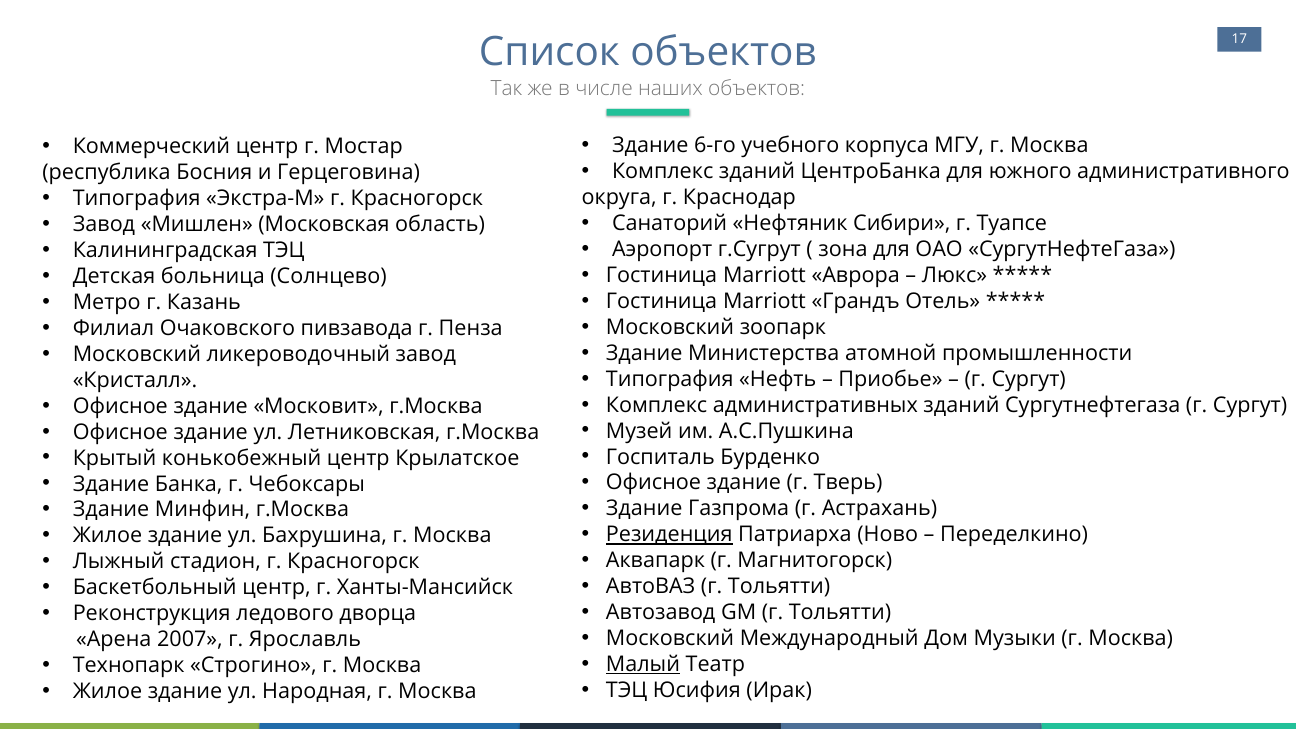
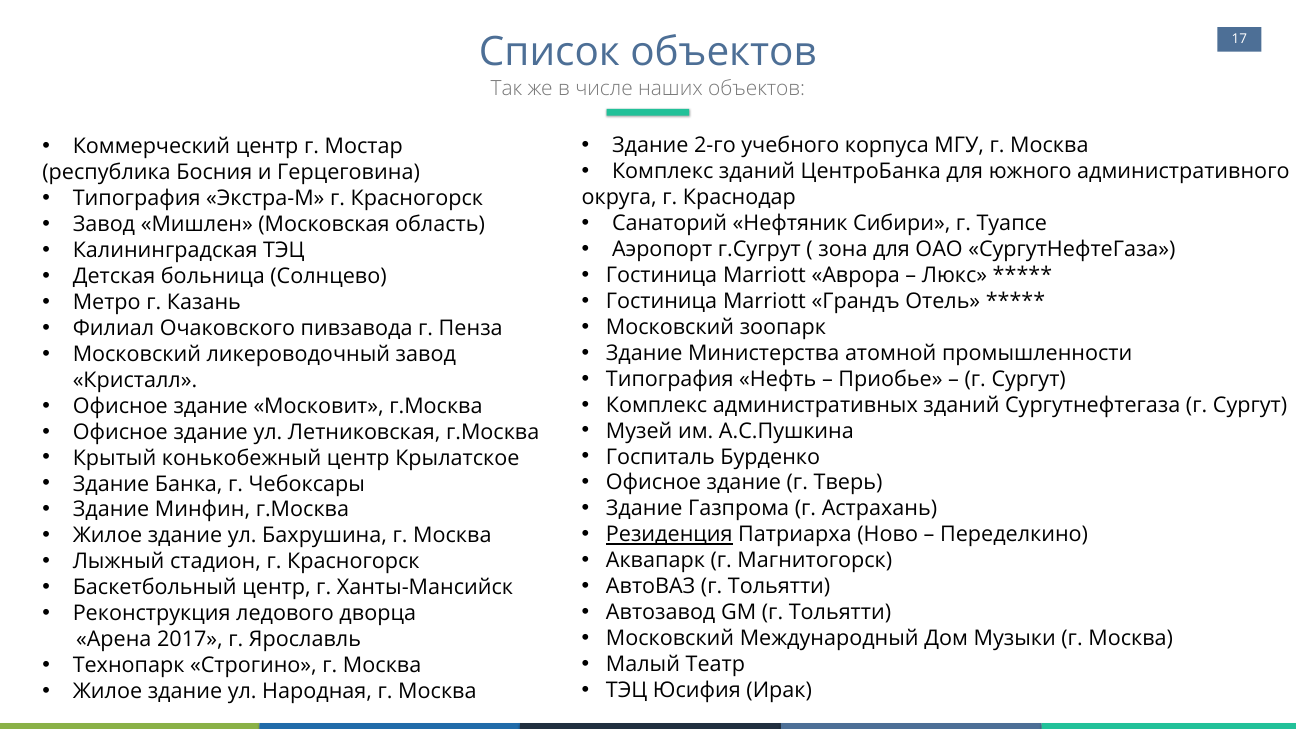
6-го: 6-го -> 2-го
2007: 2007 -> 2017
Малый underline: present -> none
